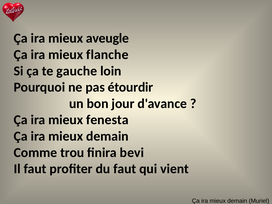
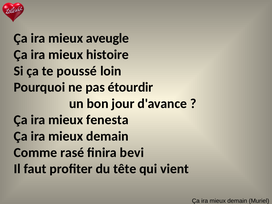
flanche: flanche -> histoire
gauche: gauche -> poussé
trou: trou -> rasé
du faut: faut -> tête
